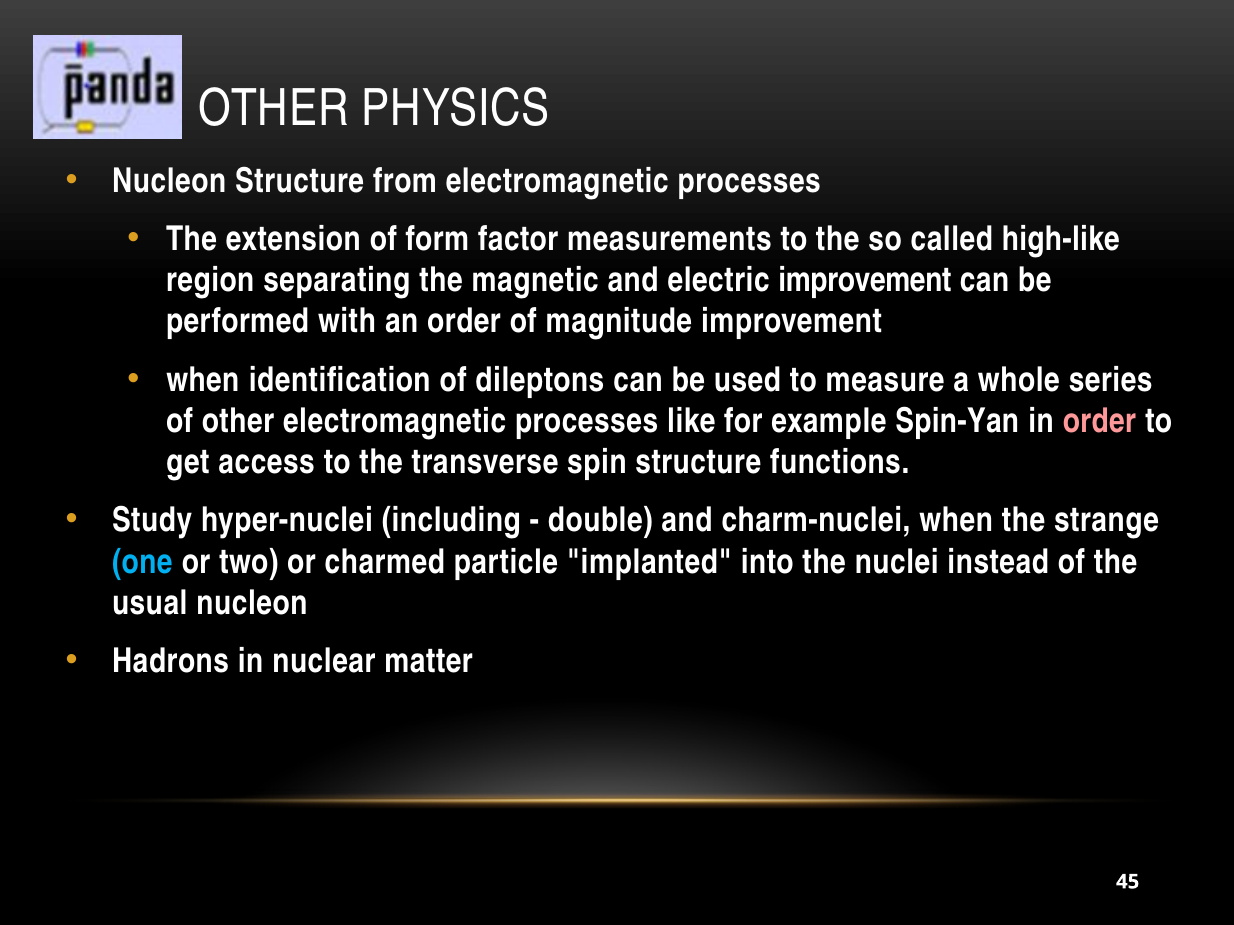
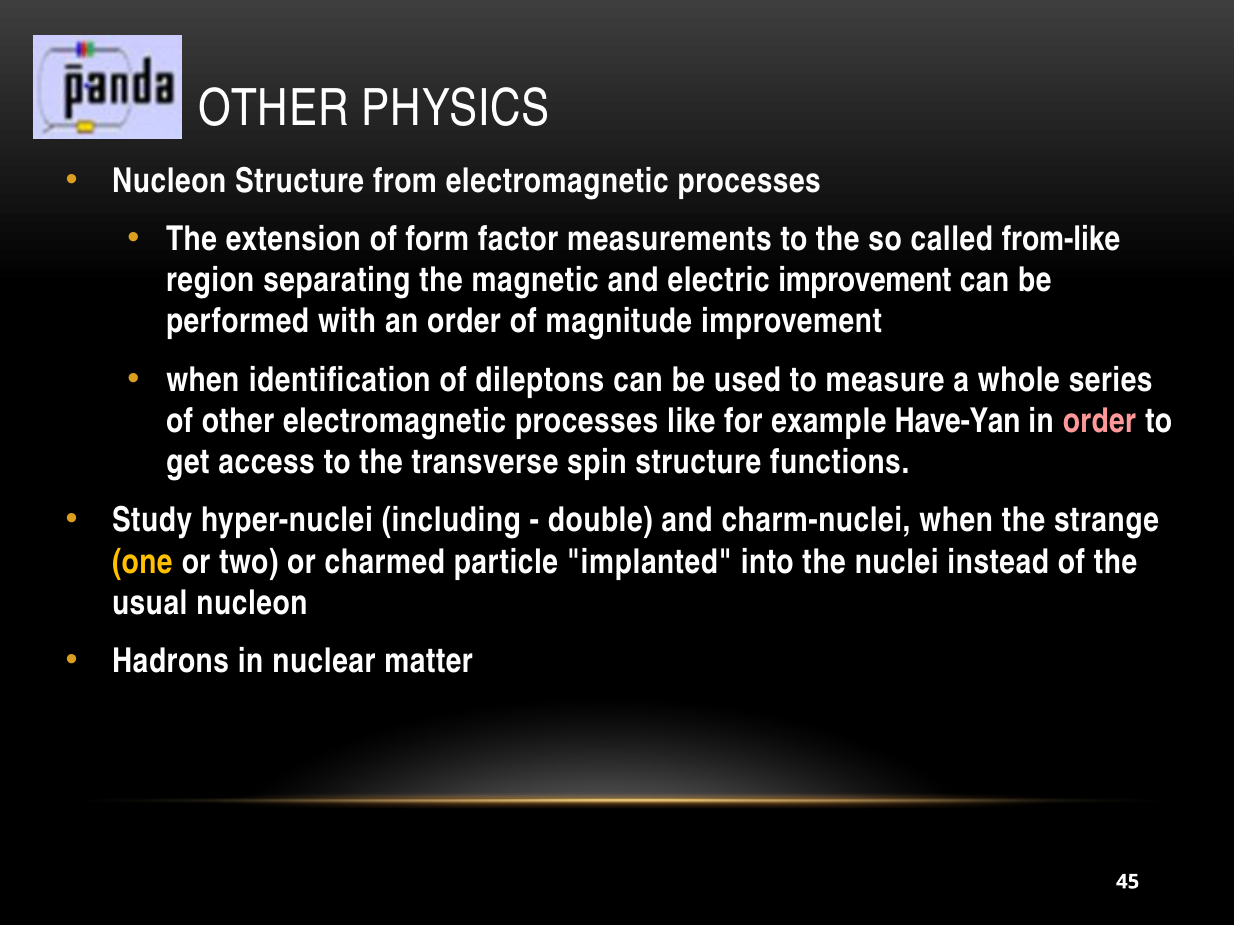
high-like: high-like -> from-like
Spin-Yan: Spin-Yan -> Have-Yan
one colour: light blue -> yellow
